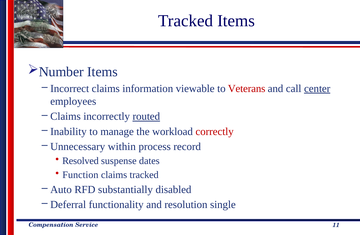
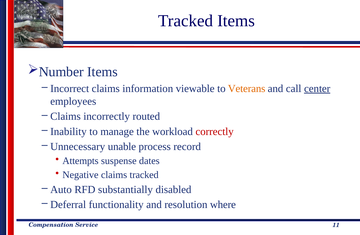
Veterans colour: red -> orange
routed underline: present -> none
within: within -> unable
Resolved: Resolved -> Attempts
Function: Function -> Negative
single: single -> where
